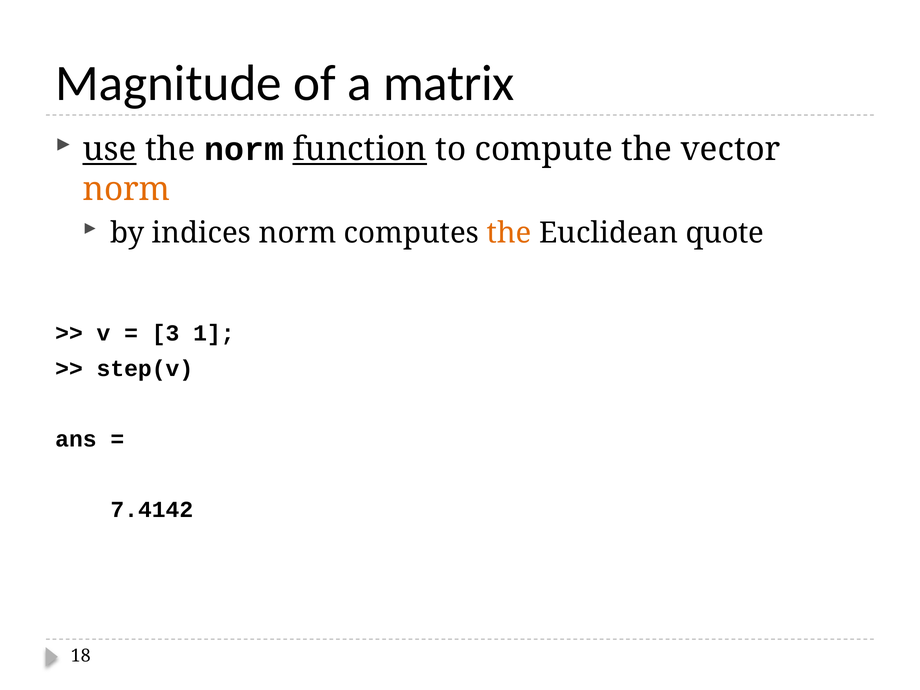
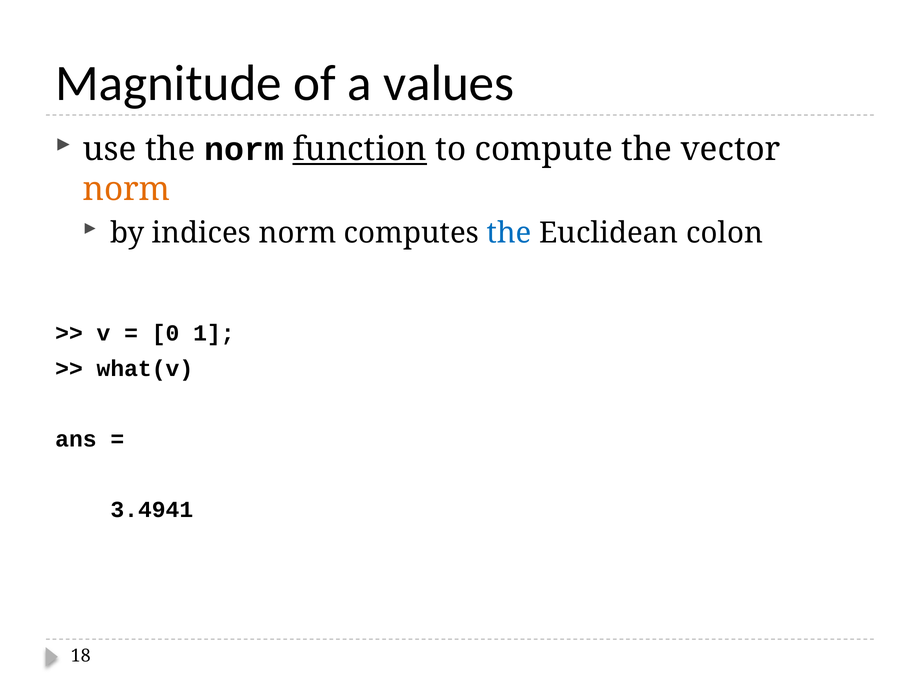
matrix: matrix -> values
use underline: present -> none
the at (509, 233) colour: orange -> blue
quote: quote -> colon
3: 3 -> 0
step(v: step(v -> what(v
7.4142: 7.4142 -> 3.4941
